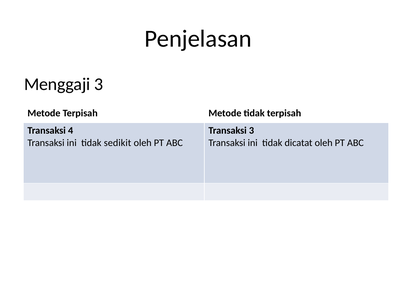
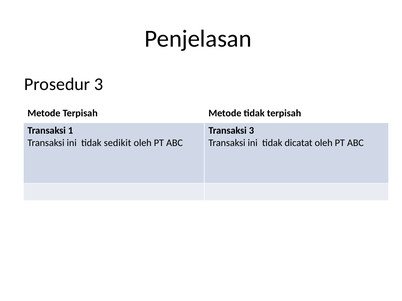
Menggaji: Menggaji -> Prosedur
4: 4 -> 1
